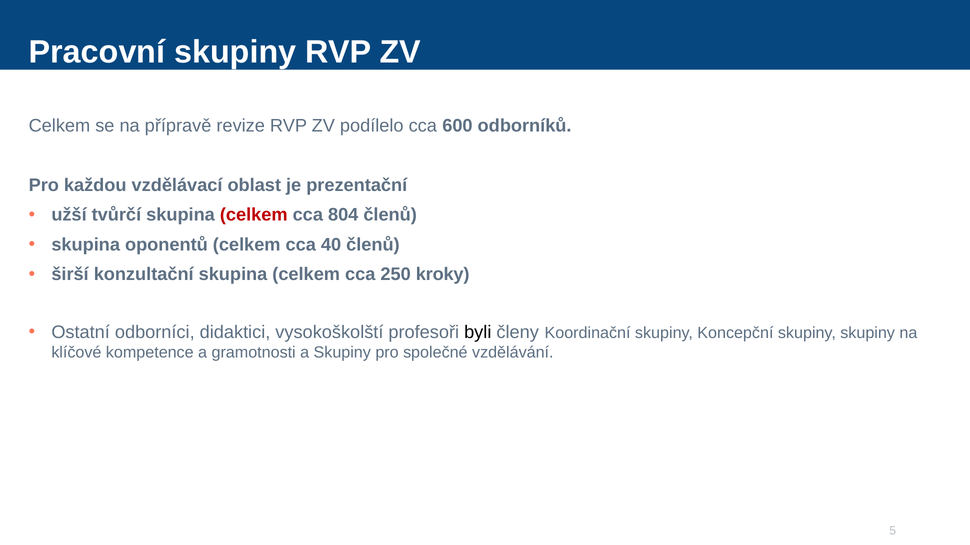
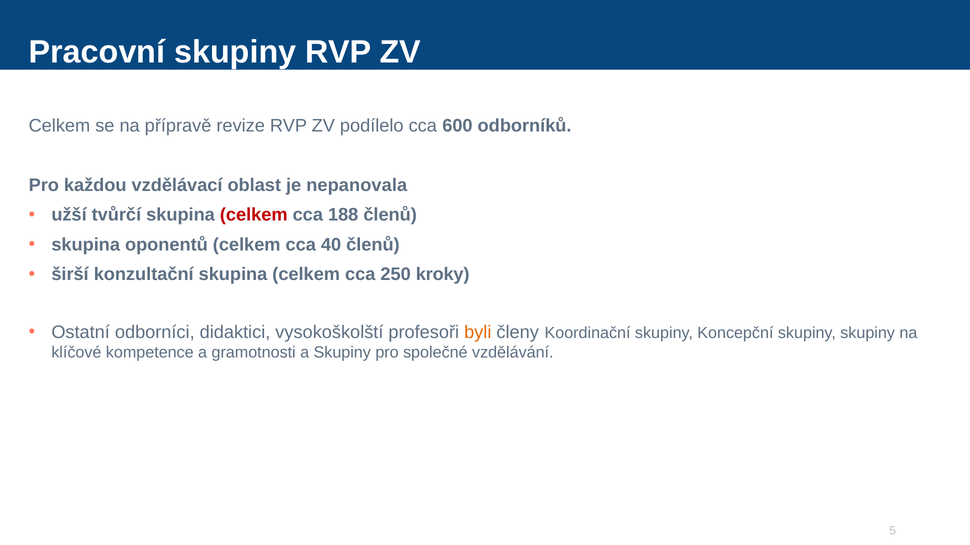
prezentační: prezentační -> nepanovala
804: 804 -> 188
byli colour: black -> orange
